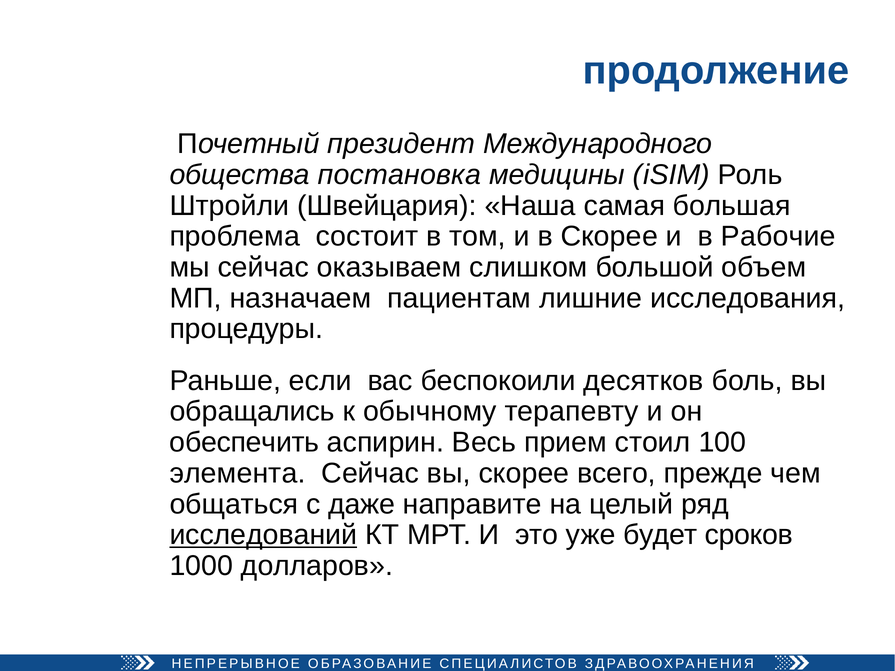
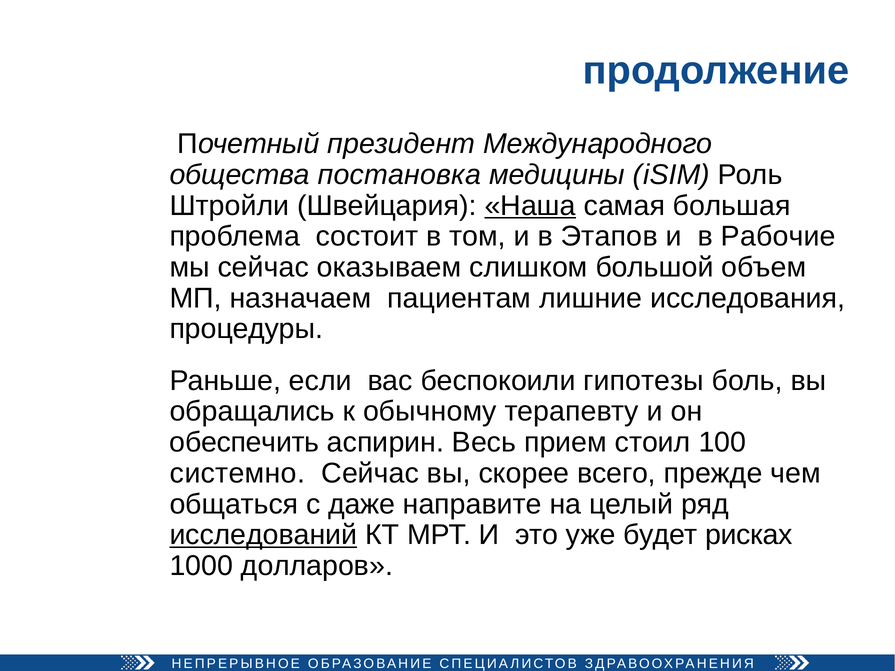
Наша underline: none -> present
в Скорее: Скорее -> Этапов
десятков: десятков -> гипотезы
элемента: элемента -> системно
сроков: сроков -> рисках
